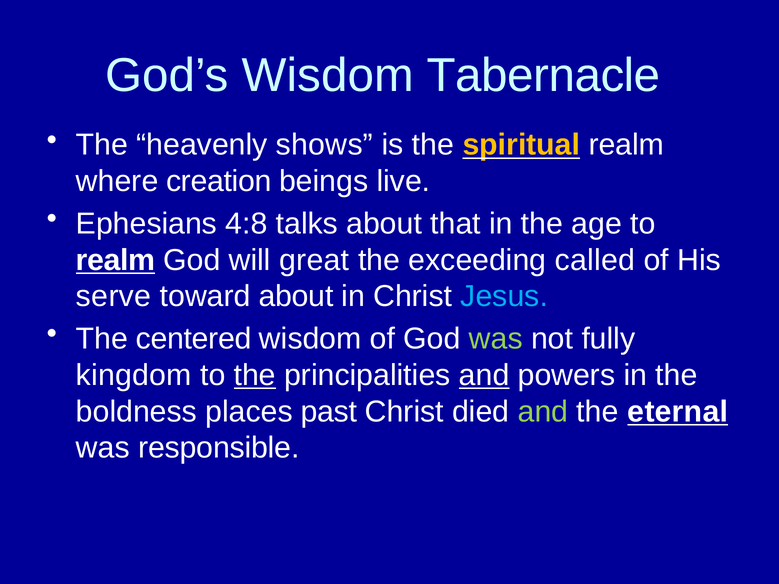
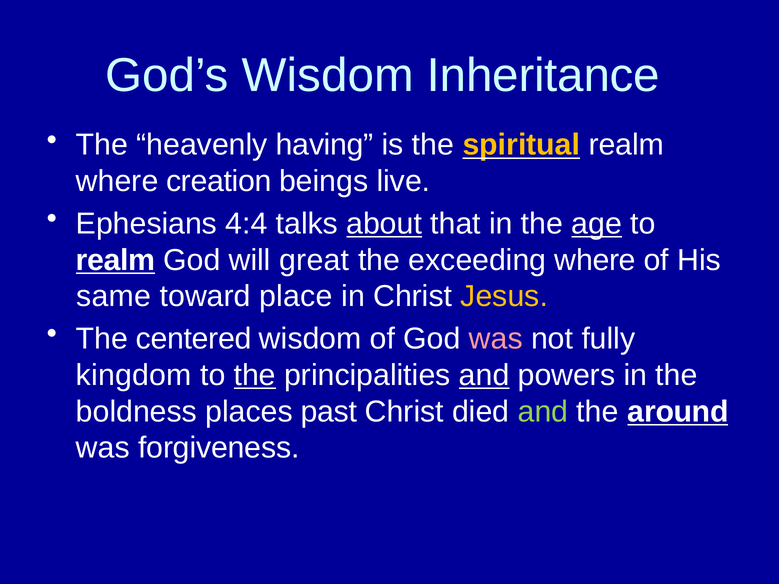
Tabernacle: Tabernacle -> Inheritance
shows: shows -> having
4:8: 4:8 -> 4:4
about at (384, 224) underline: none -> present
age underline: none -> present
exceeding called: called -> where
serve: serve -> same
toward about: about -> place
Jesus colour: light blue -> yellow
was at (496, 339) colour: light green -> pink
eternal: eternal -> around
responsible: responsible -> forgiveness
